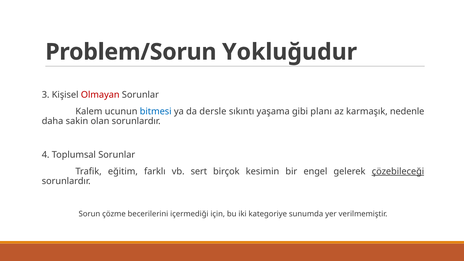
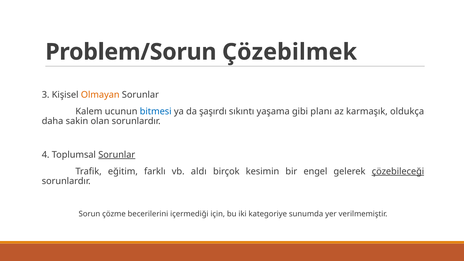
Yokluğudur: Yokluğudur -> Çözebilmek
Olmayan colour: red -> orange
dersle: dersle -> şaşırdı
nedenle: nedenle -> oldukça
Sorunlar at (117, 155) underline: none -> present
sert: sert -> aldı
